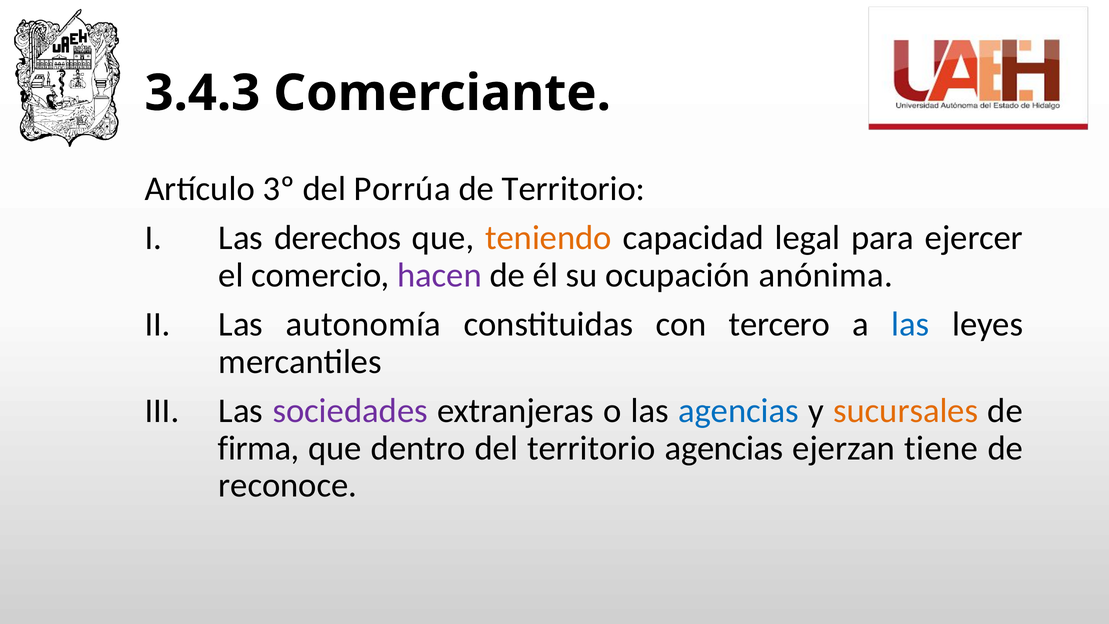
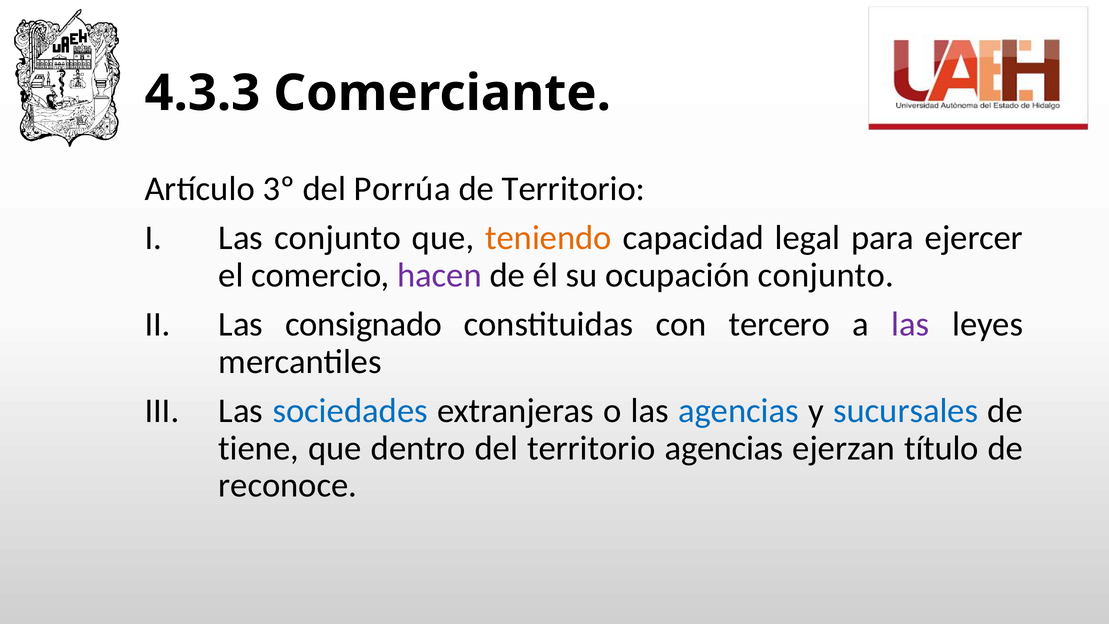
3.4.3: 3.4.3 -> 4.3.3
Las derechos: derechos -> conjunto
ocupación anónima: anónima -> conjunto
autonomía: autonomía -> consignado
las at (910, 324) colour: blue -> purple
sociedades colour: purple -> blue
sucursales colour: orange -> blue
firma: firma -> tiene
tiene: tiene -> título
